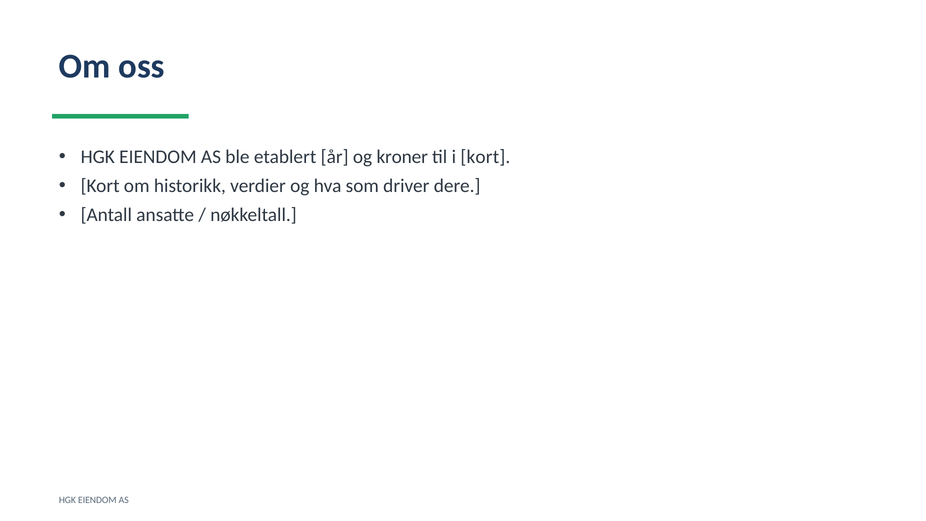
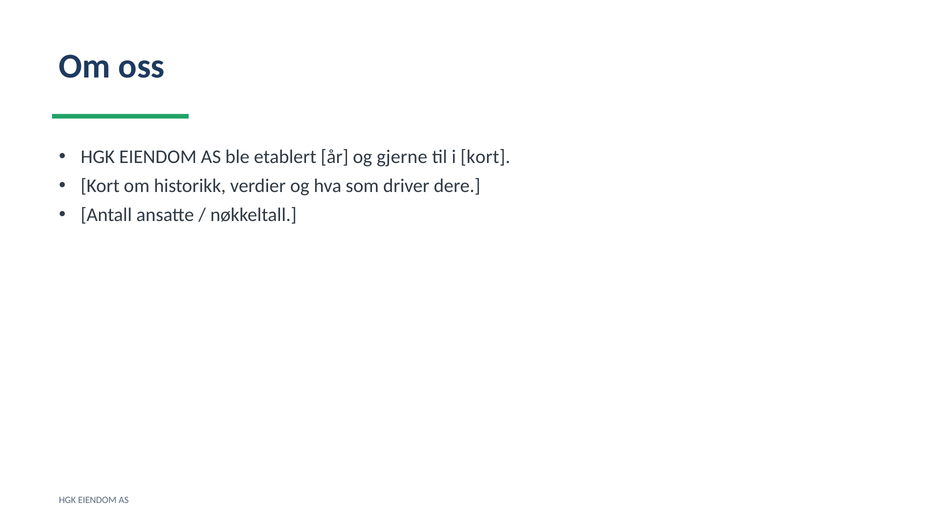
kroner: kroner -> gjerne
